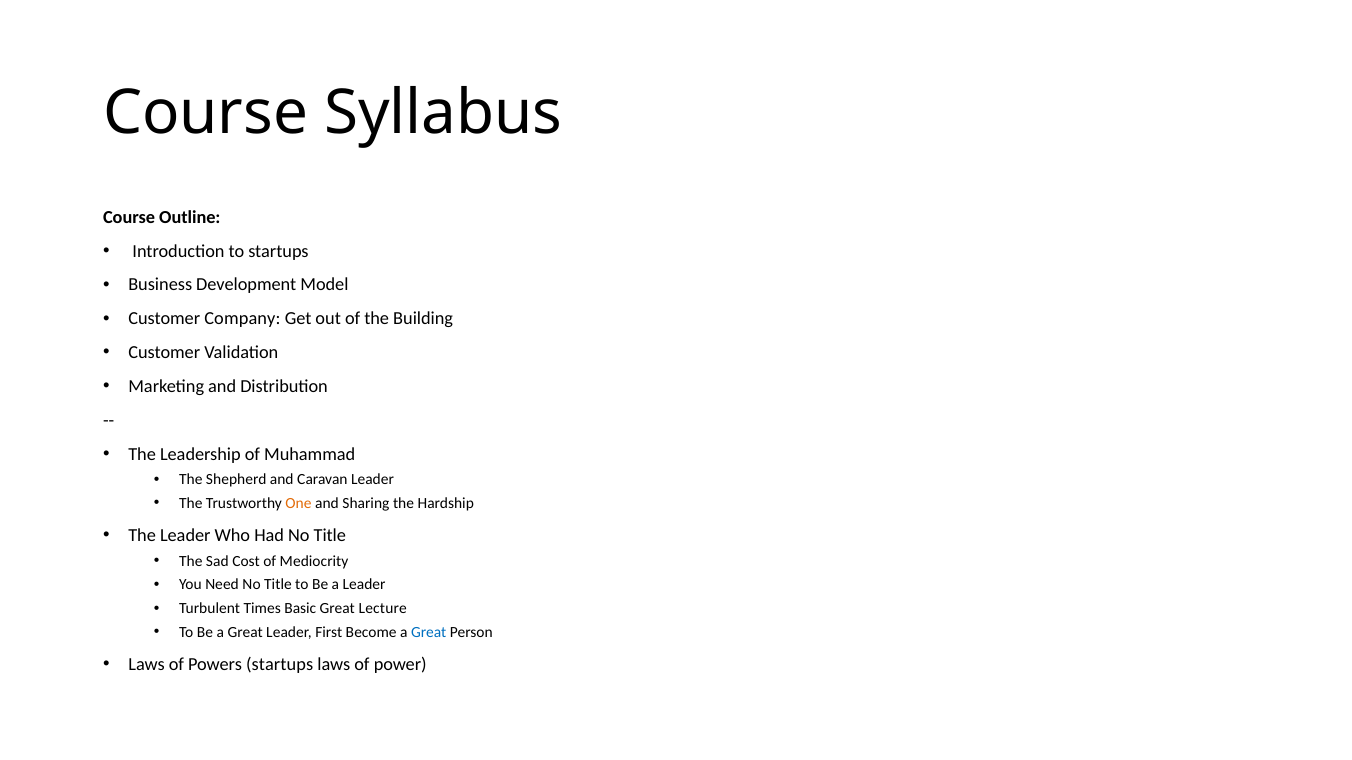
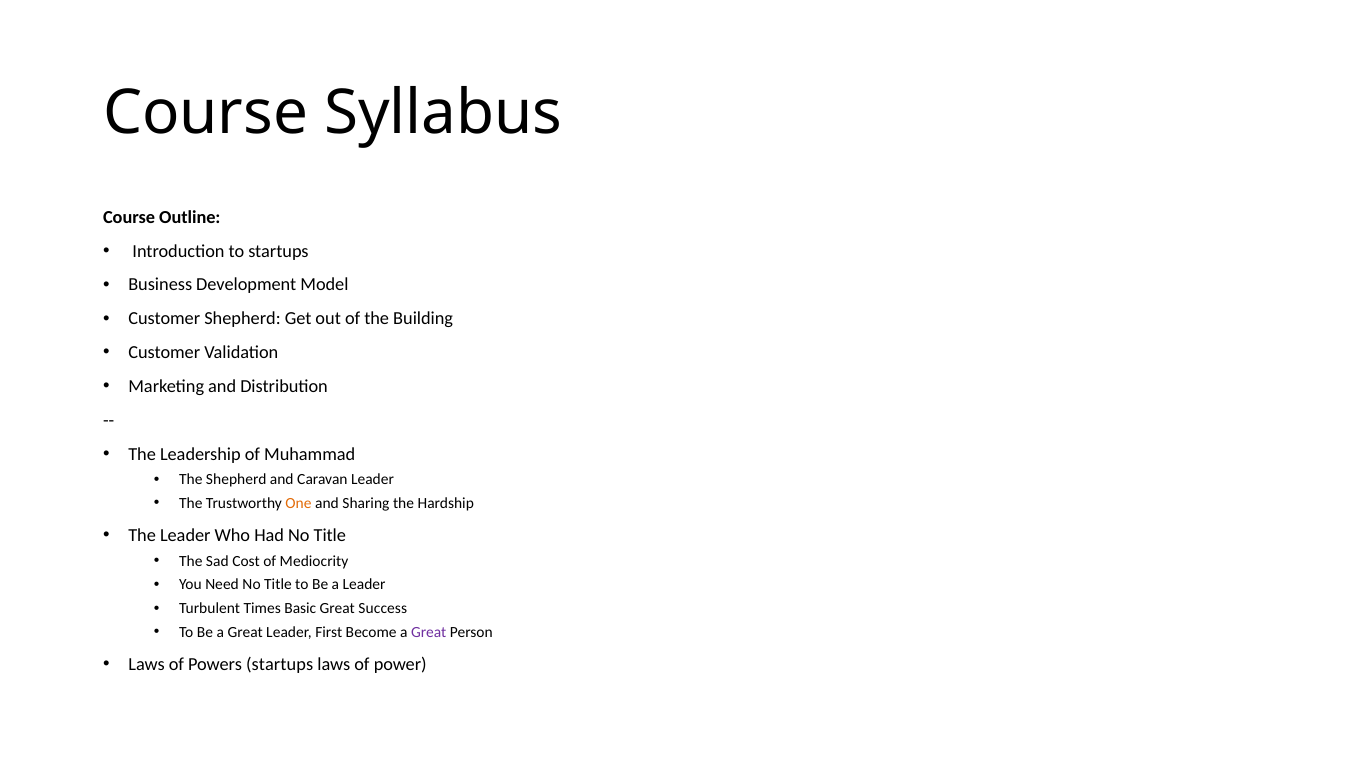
Customer Company: Company -> Shepherd
Lecture: Lecture -> Success
Great at (429, 633) colour: blue -> purple
